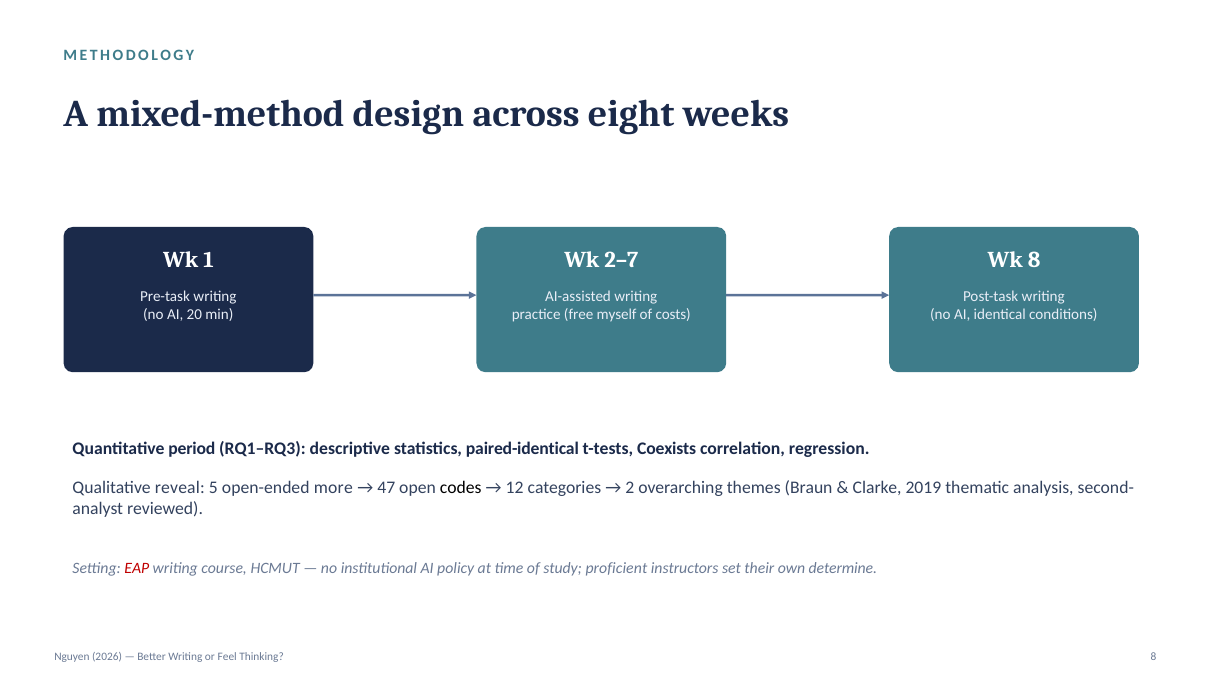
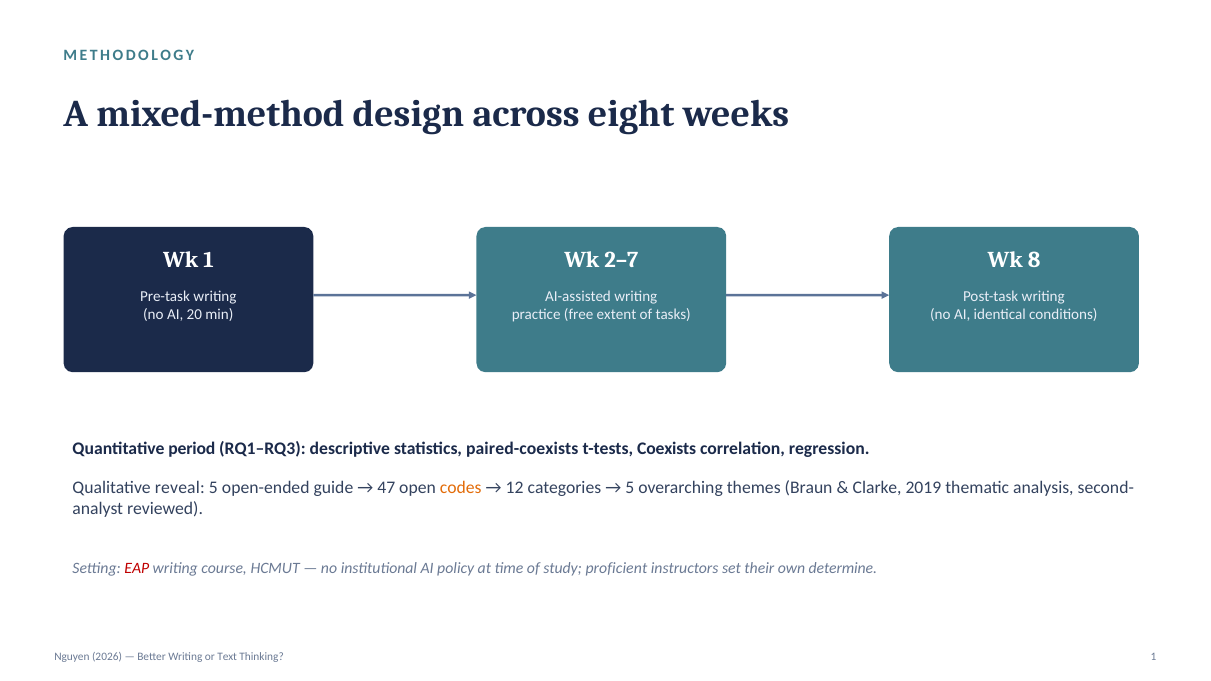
myself: myself -> extent
costs: costs -> tasks
paired-identical: paired-identical -> paired-coexists
more: more -> guide
codes colour: black -> orange
2 at (630, 488): 2 -> 5
Feel: Feel -> Text
Thinking 8: 8 -> 1
